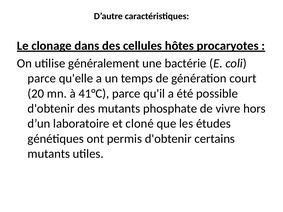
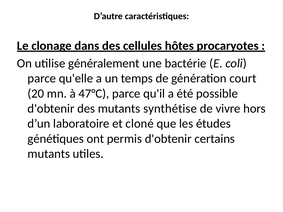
41°C: 41°C -> 47°C
phosphate: phosphate -> synthétise
